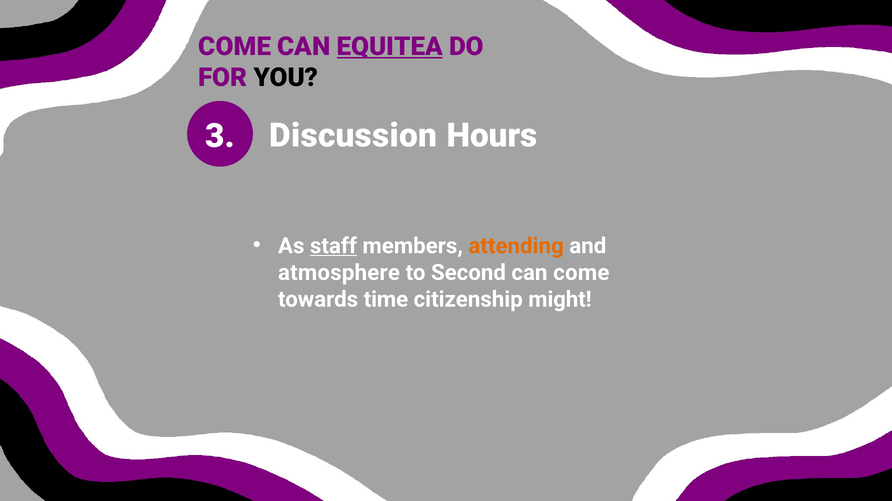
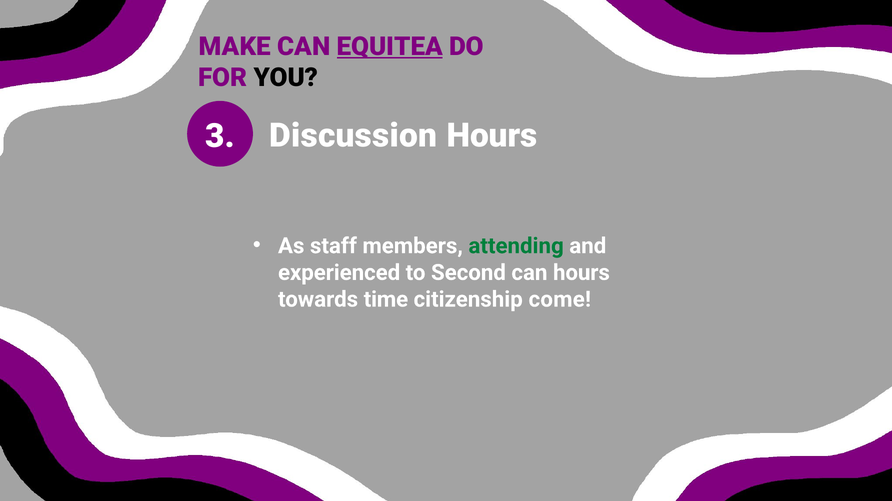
COME at (235, 47): COME -> MAKE
staff underline: present -> none
attending colour: orange -> green
atmosphere: atmosphere -> experienced
can come: come -> hours
might: might -> come
